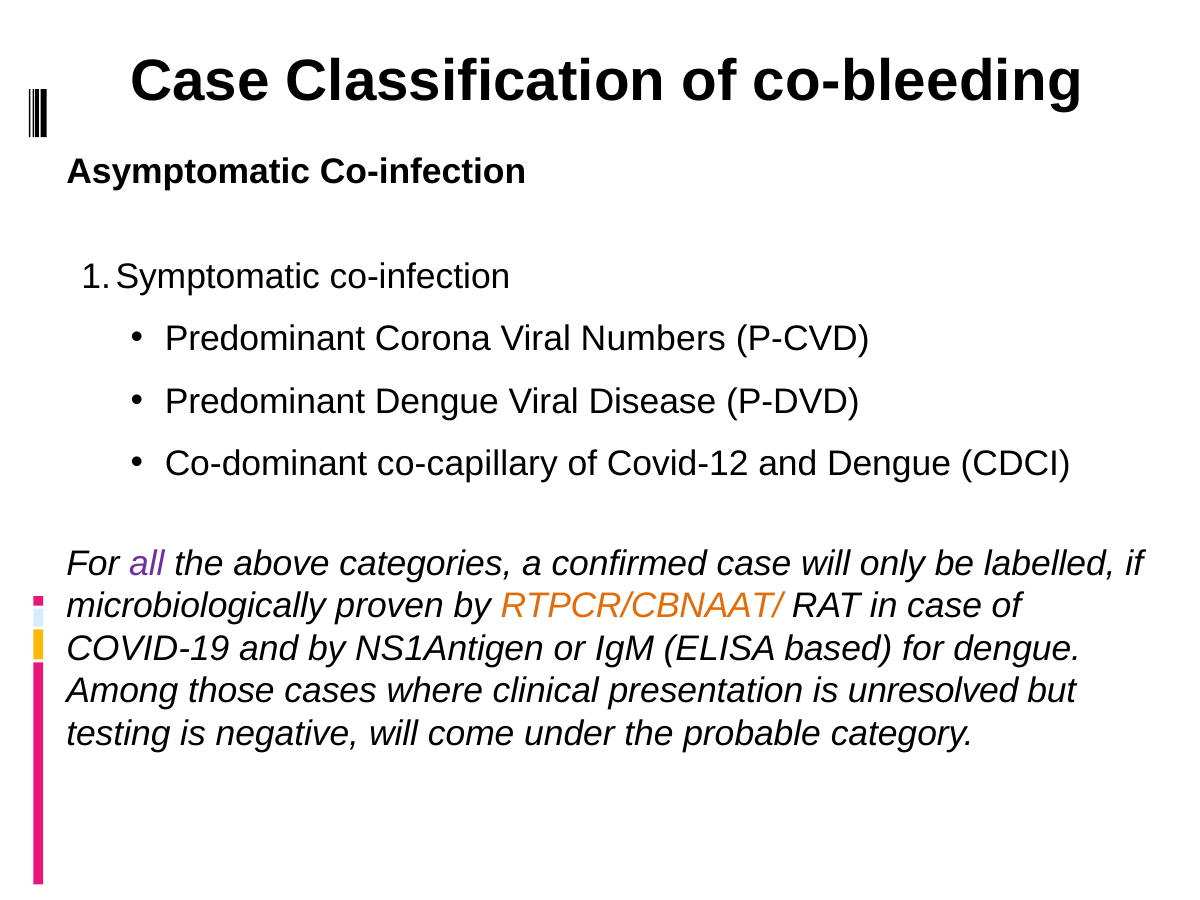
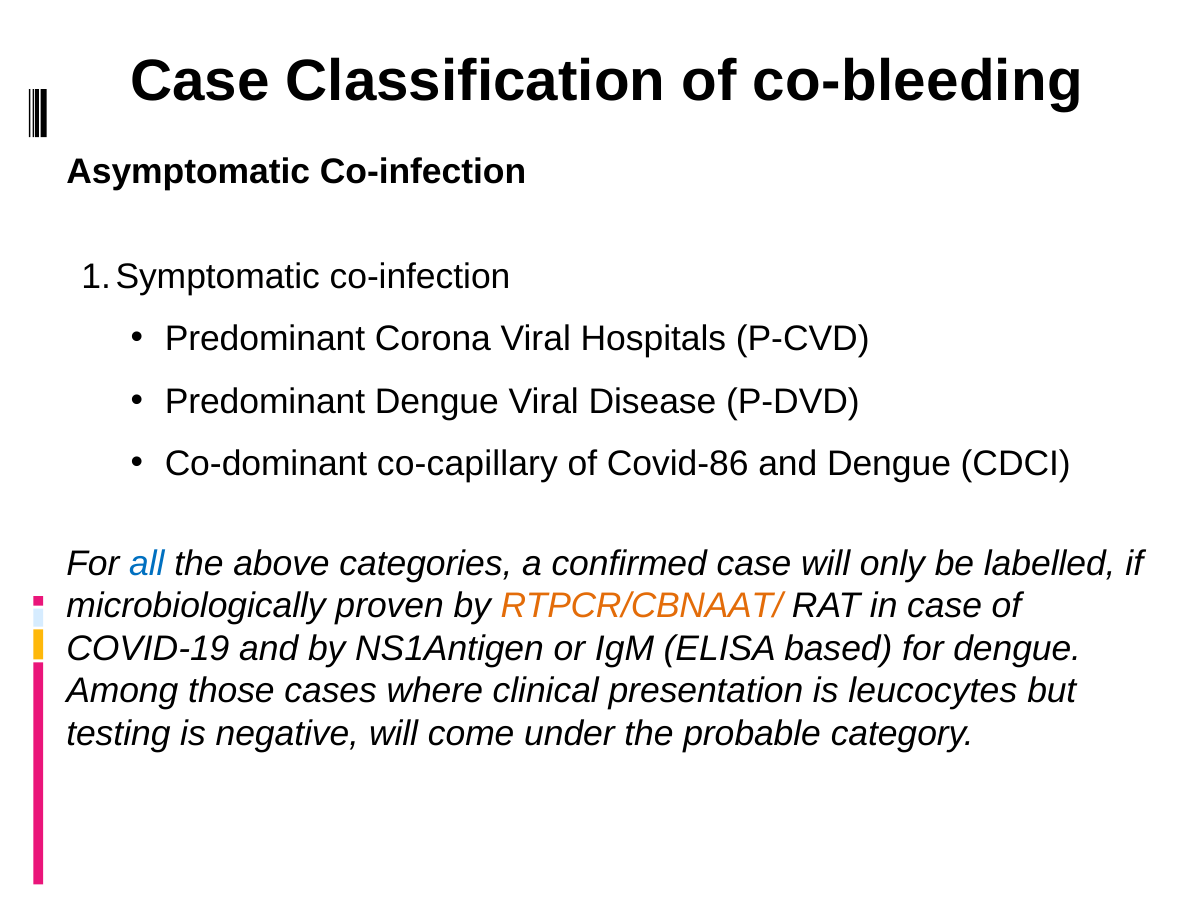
Numbers: Numbers -> Hospitals
Covid-12: Covid-12 -> Covid-86
all colour: purple -> blue
unresolved: unresolved -> leucocytes
